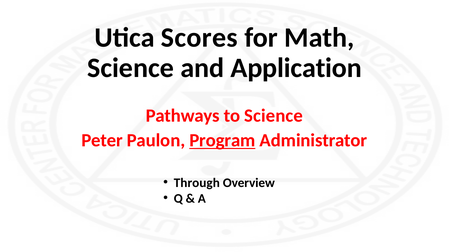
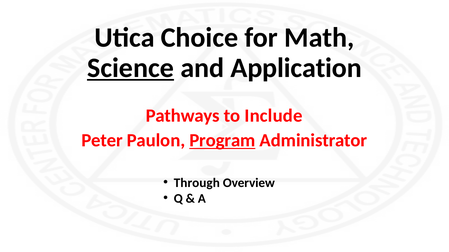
Scores: Scores -> Choice
Science at (131, 68) underline: none -> present
to Science: Science -> Include
